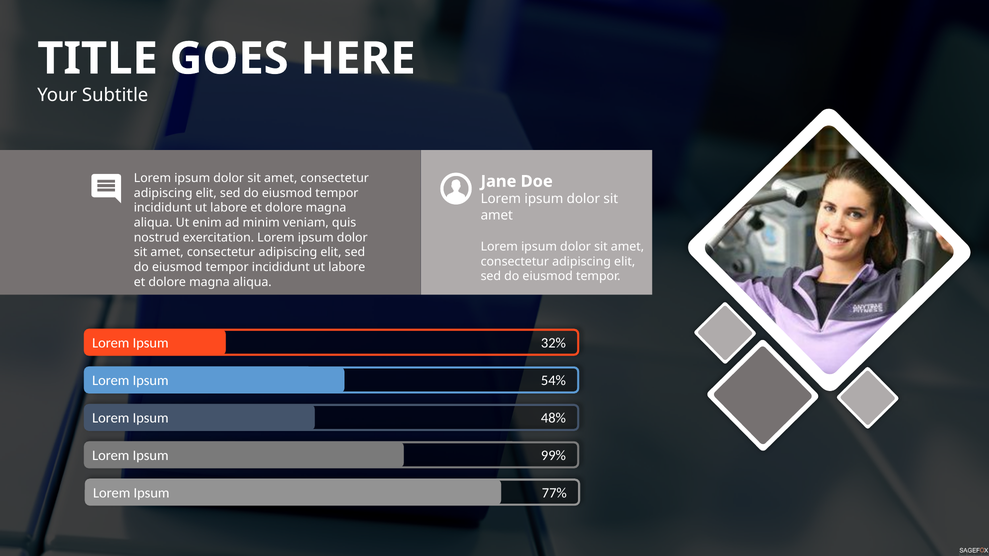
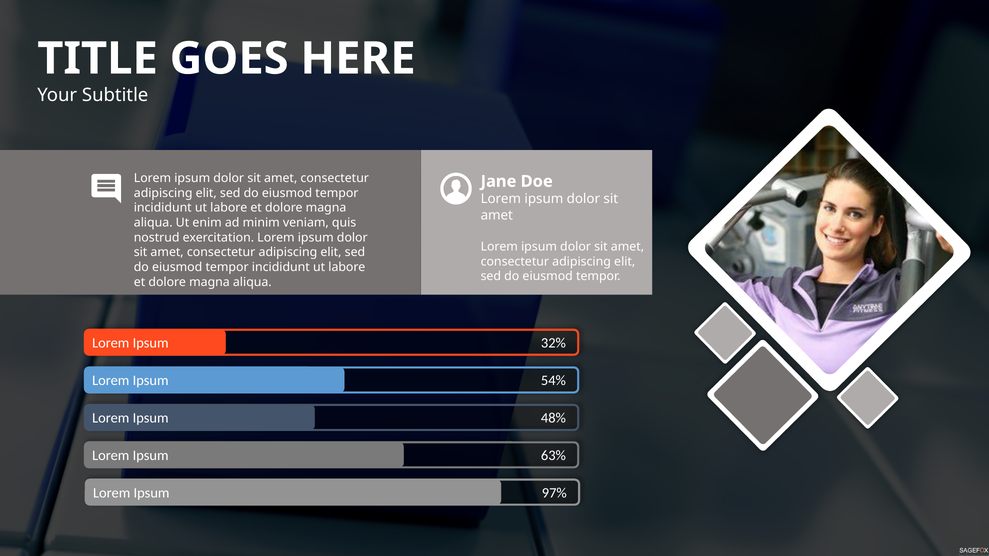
99%: 99% -> 63%
77%: 77% -> 97%
